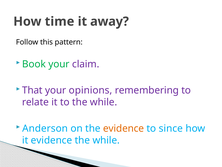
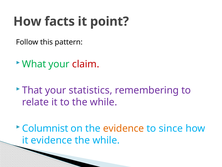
time: time -> facts
away: away -> point
Book: Book -> What
claim colour: purple -> red
opinions: opinions -> statistics
Anderson: Anderson -> Columnist
